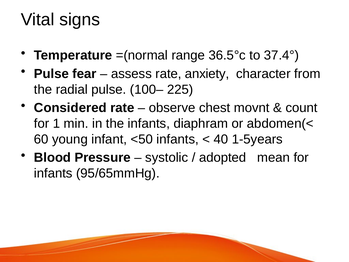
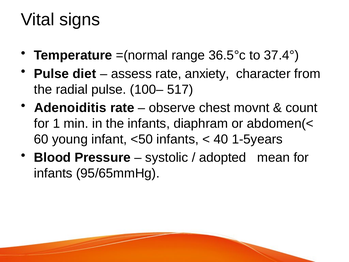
fear: fear -> diet
225: 225 -> 517
Considered: Considered -> Adenoiditis
